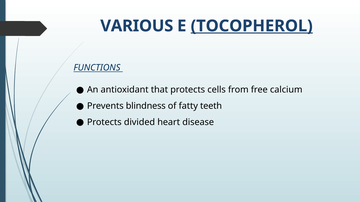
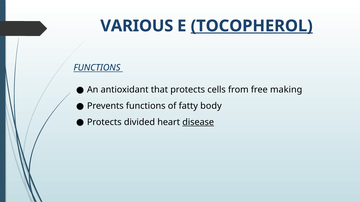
calcium: calcium -> making
Prevents blindness: blindness -> functions
teeth: teeth -> body
disease underline: none -> present
